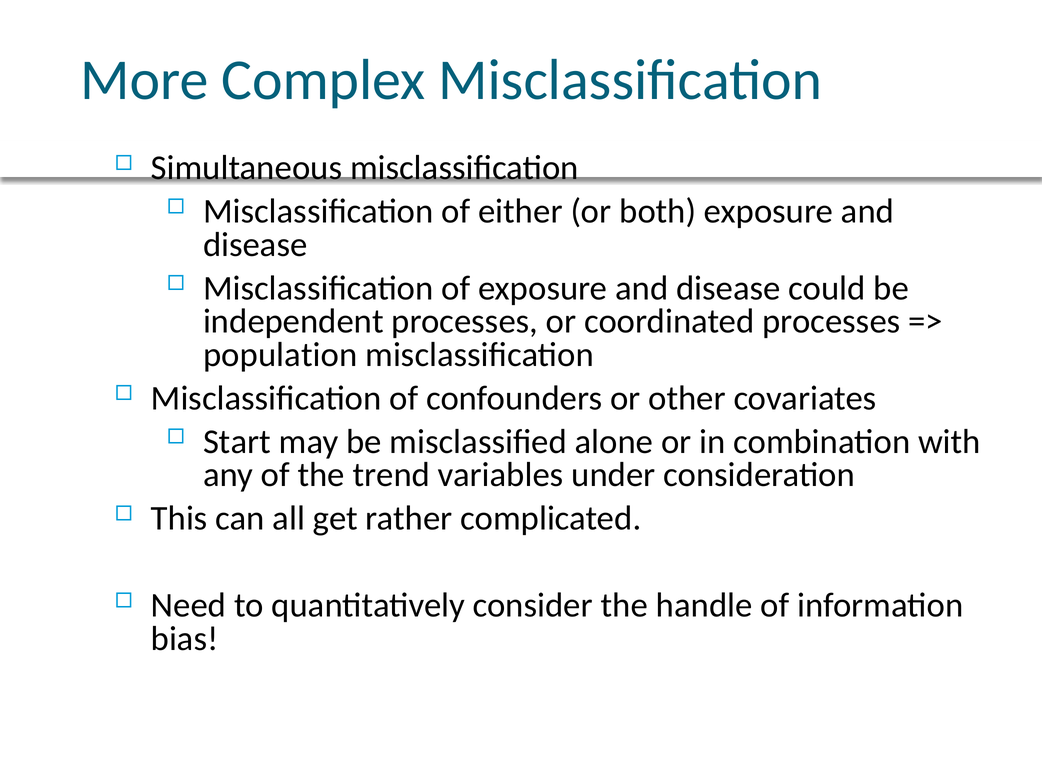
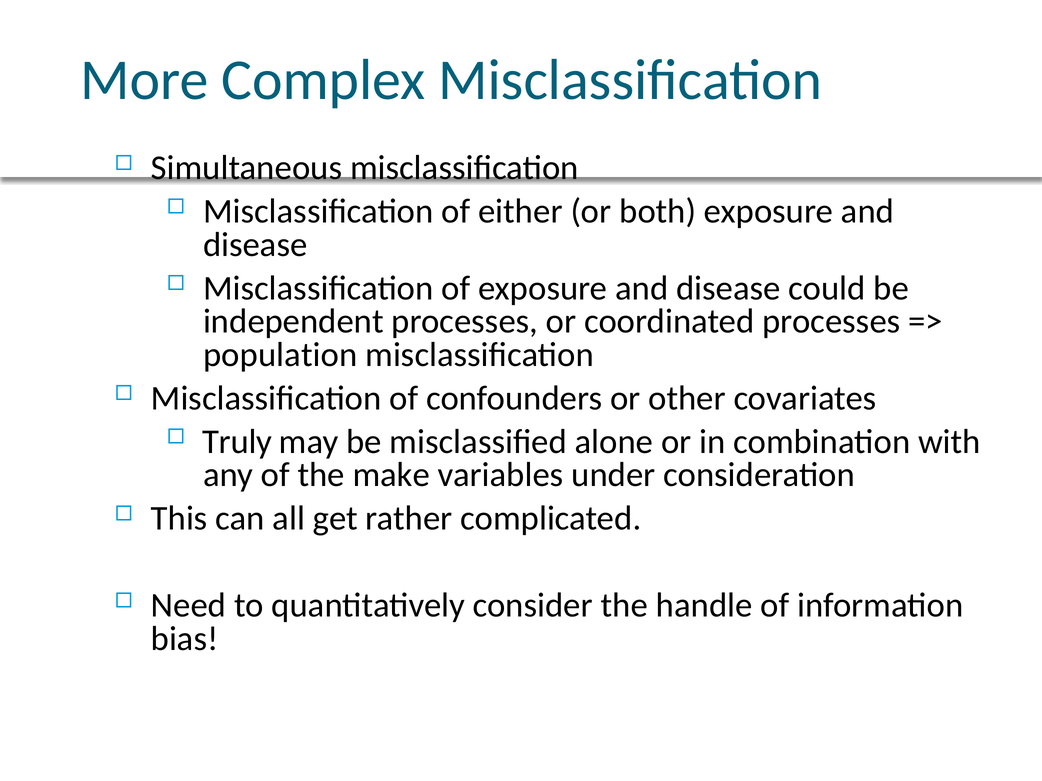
Start: Start -> Truly
trend: trend -> make
